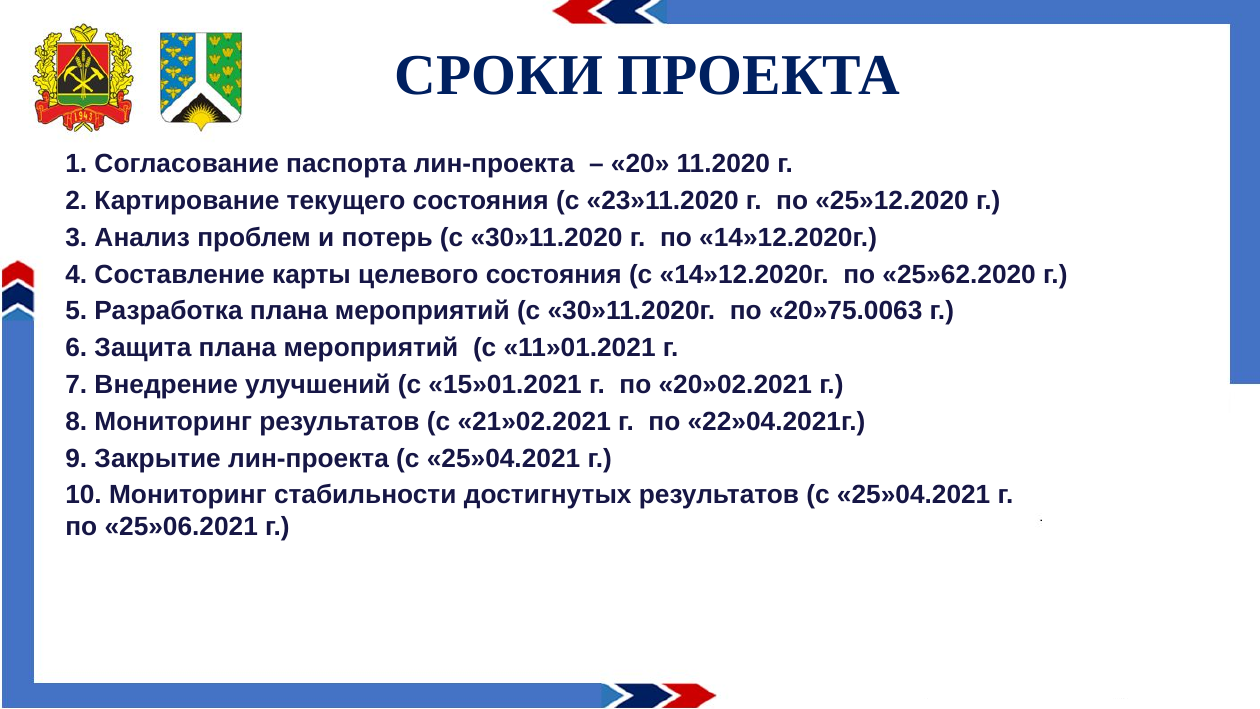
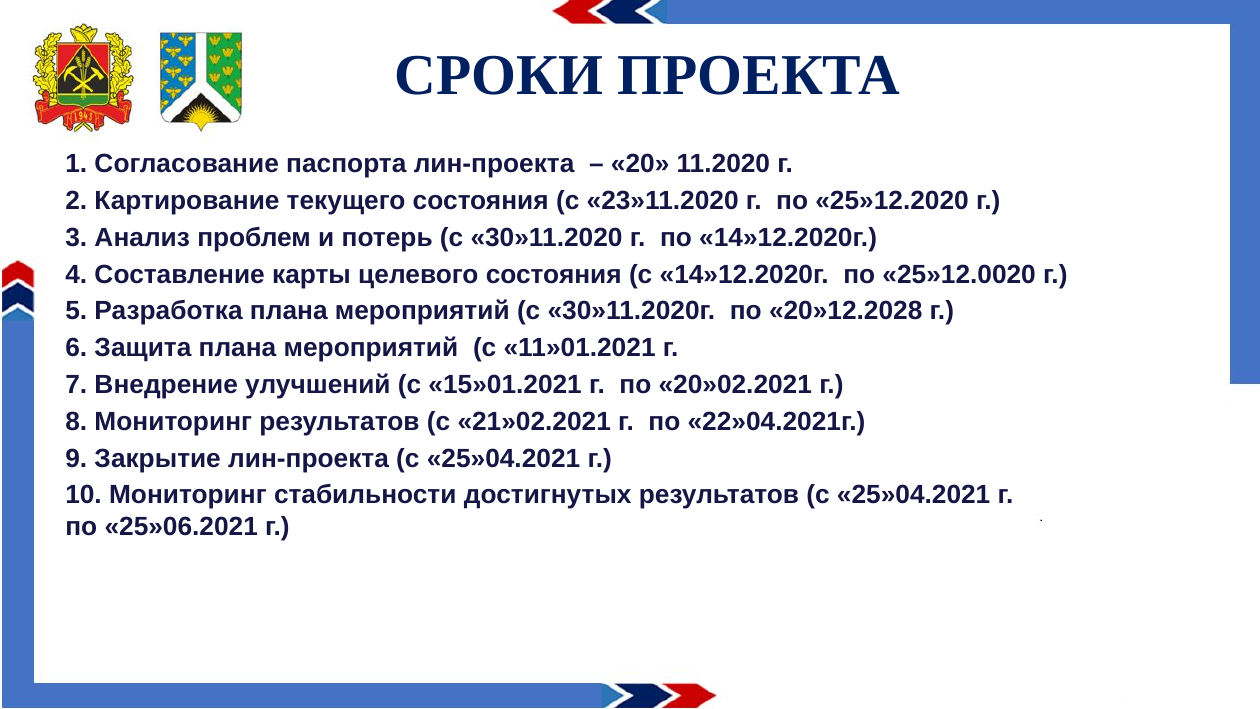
25»62.2020: 25»62.2020 -> 25»12.0020
20»75.0063: 20»75.0063 -> 20»12.2028
